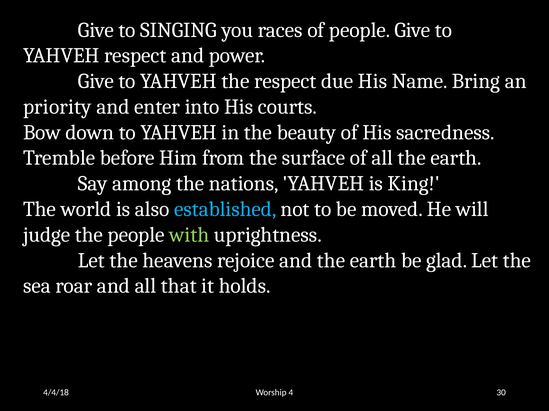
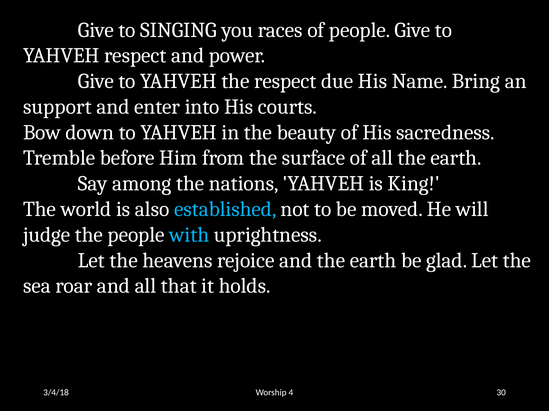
priority: priority -> support
with colour: light green -> light blue
4/4/18: 4/4/18 -> 3/4/18
